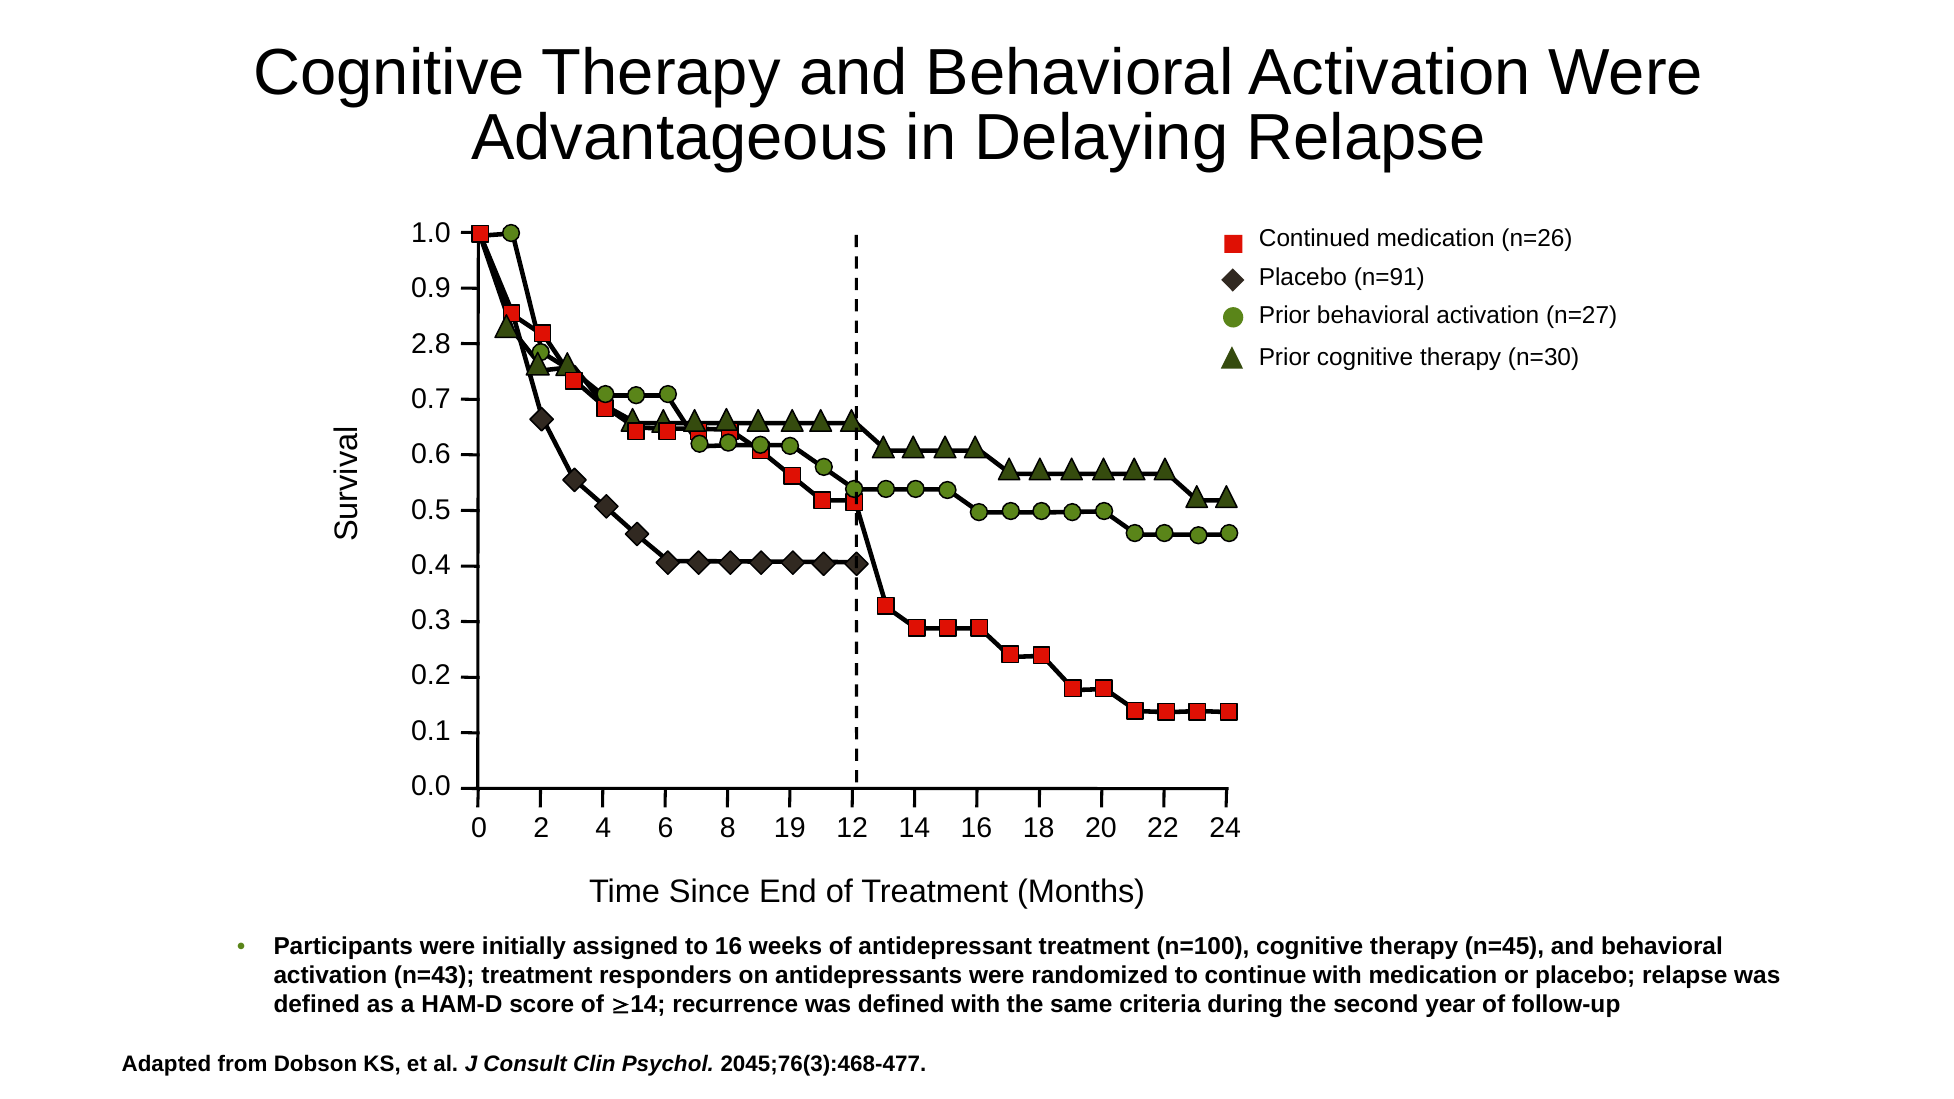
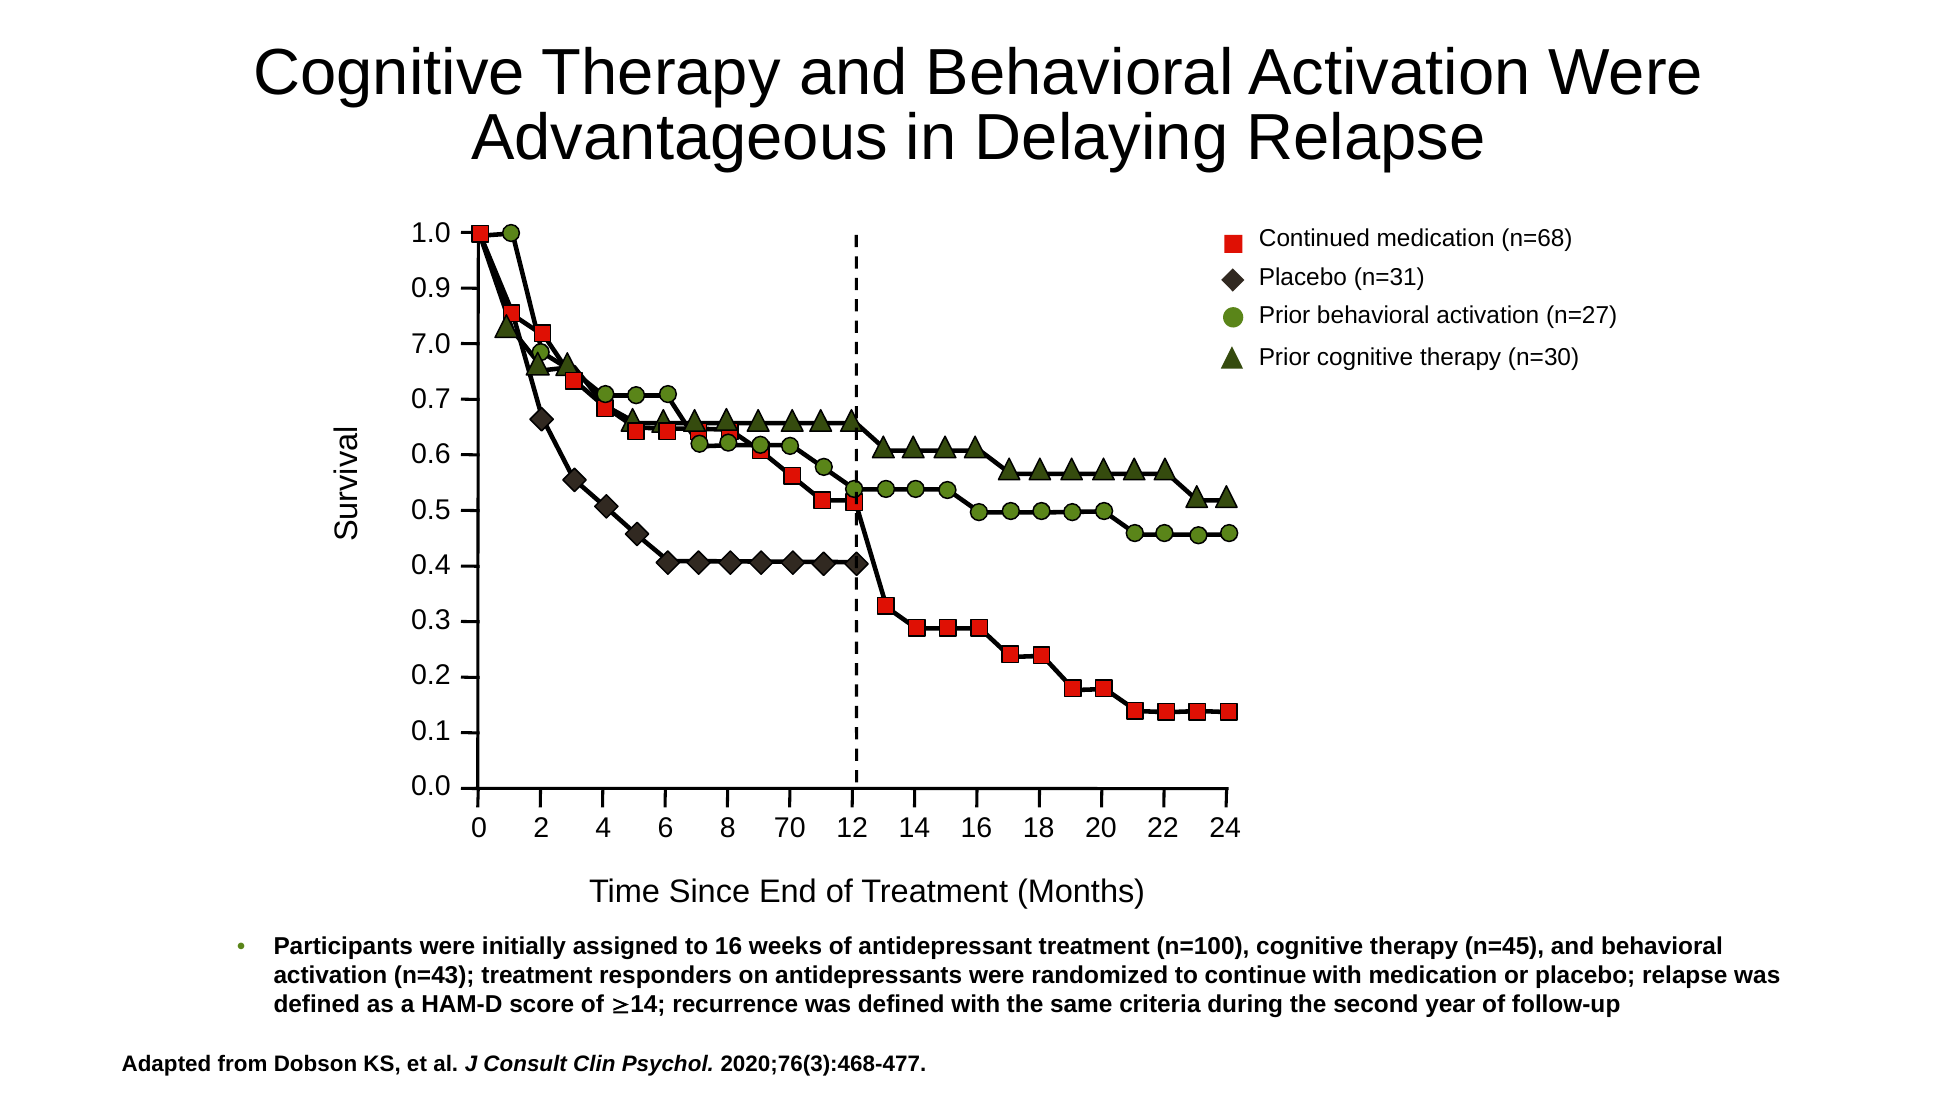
n=26: n=26 -> n=68
n=91: n=91 -> n=31
2.8: 2.8 -> 7.0
19: 19 -> 70
2045;76(3):468-477: 2045;76(3):468-477 -> 2020;76(3):468-477
